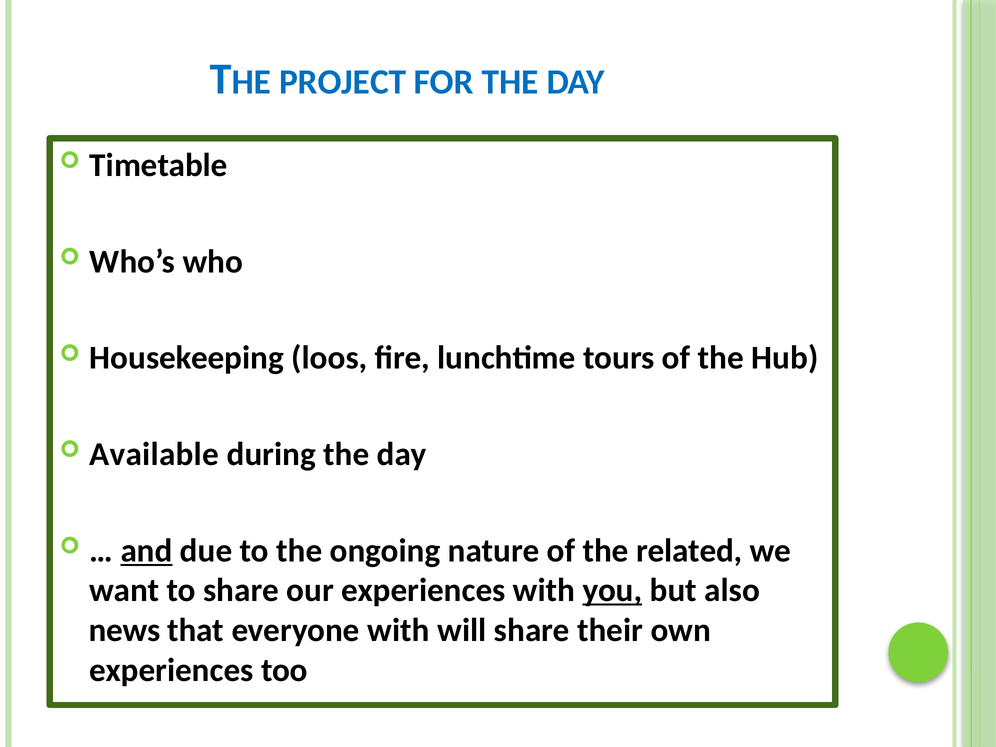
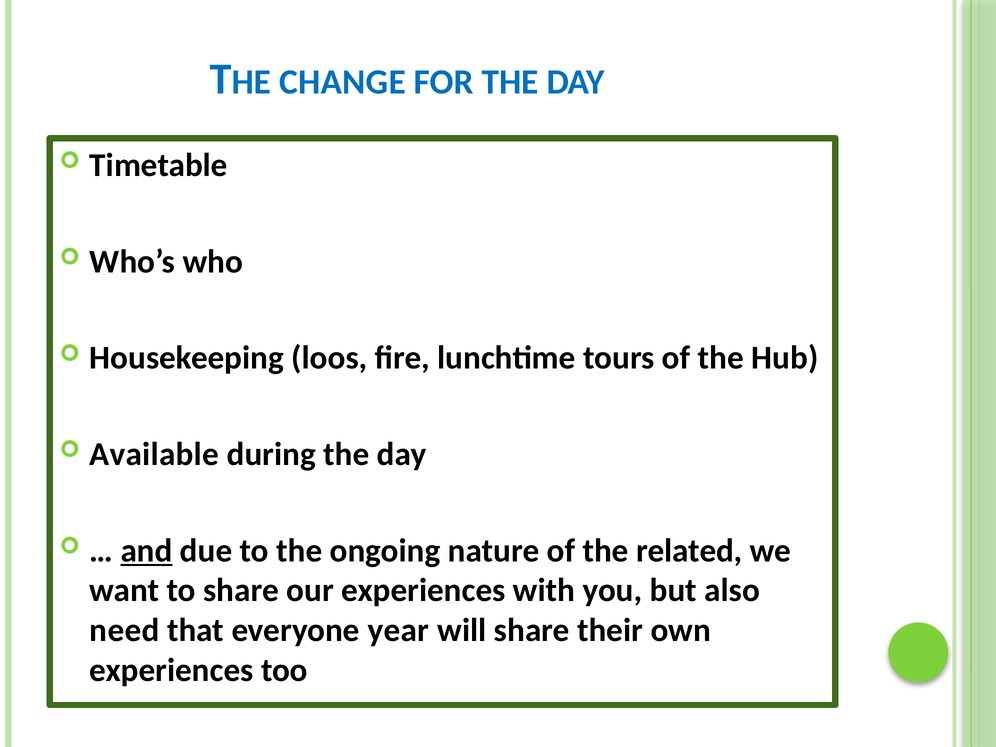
PROJECT: PROJECT -> CHANGE
you underline: present -> none
news: news -> need
everyone with: with -> year
